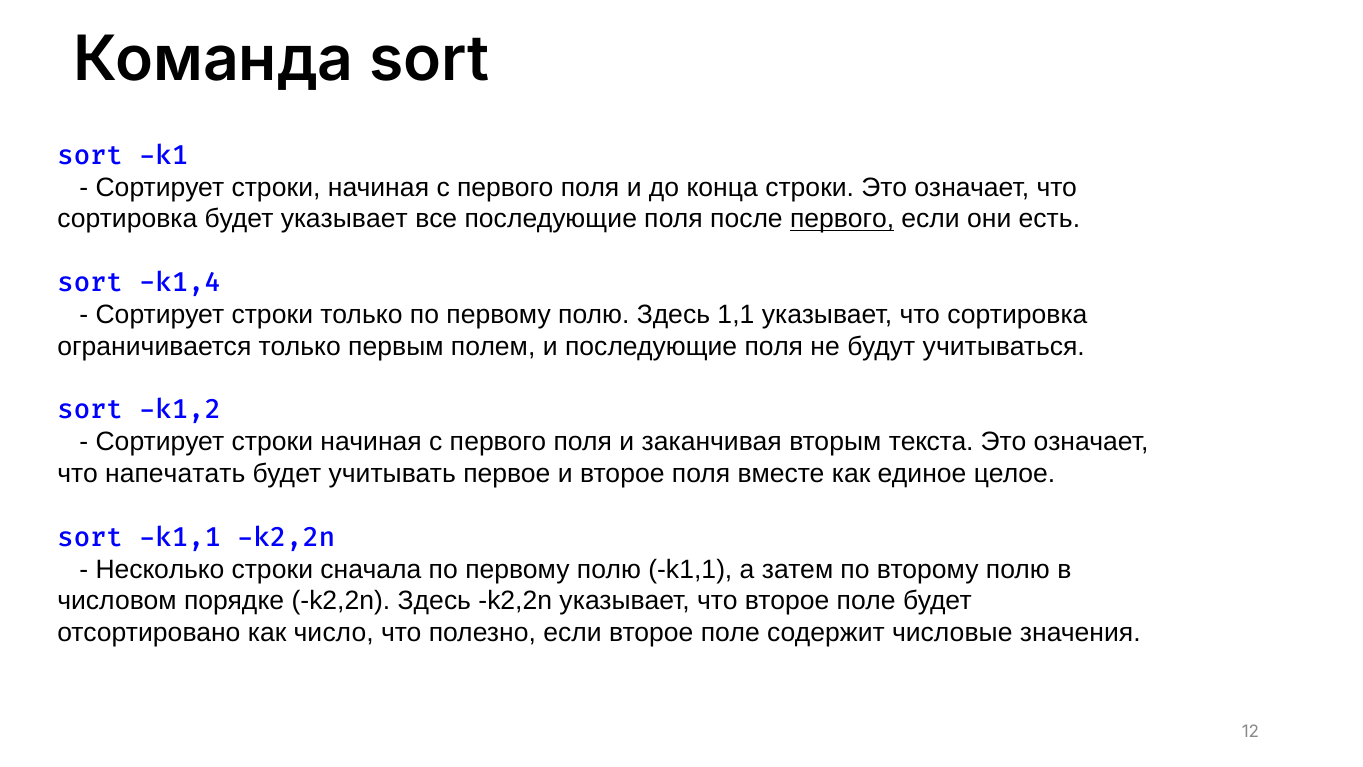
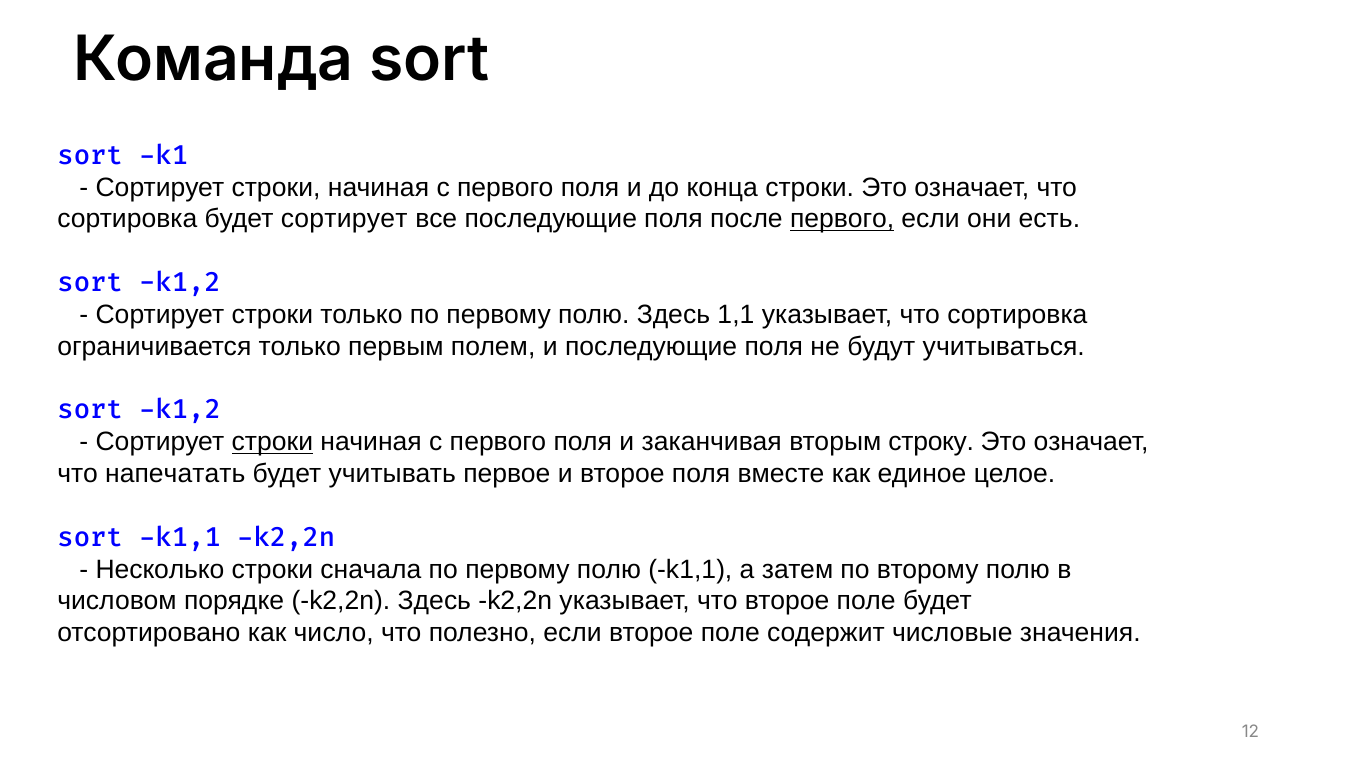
будет указывает: указывает -> сортирует
k1,4 at (180, 283): k1,4 -> k1,2
строки at (272, 442) underline: none -> present
текста: текста -> строку
